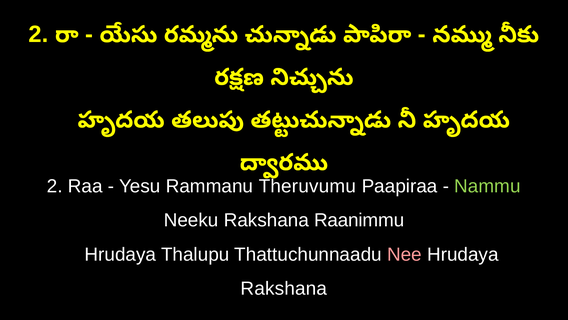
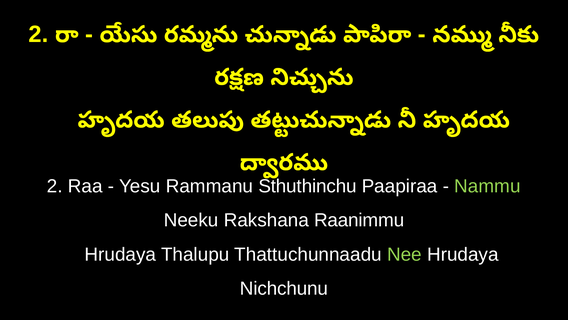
Theruvumu: Theruvumu -> Sthuthinchu
Nee colour: pink -> light green
Rakshana at (284, 288): Rakshana -> Nichchunu
